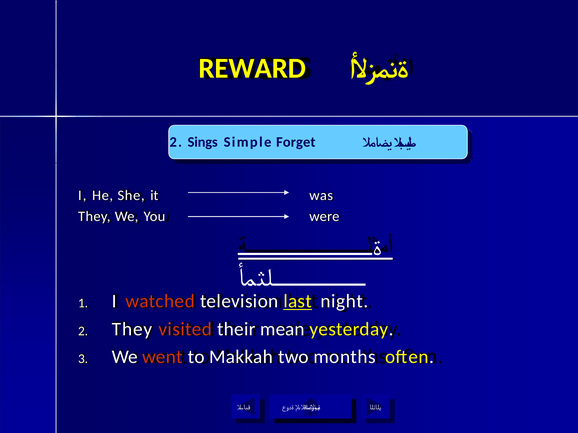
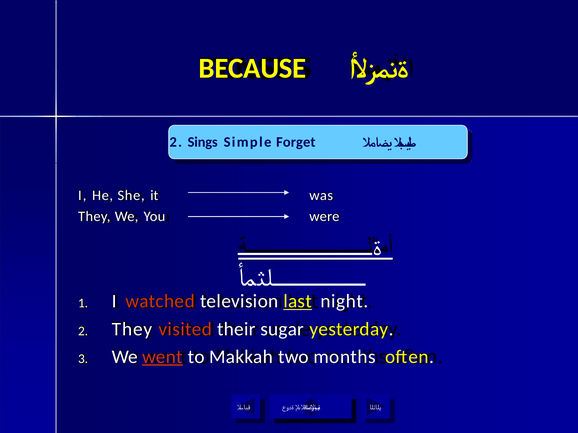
REWARD: REWARD -> BECAUSE
mean: mean -> sugar
went underline: none -> present
